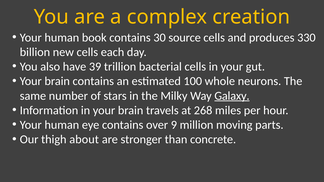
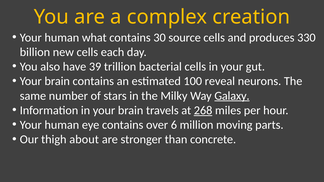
book: book -> what
whole: whole -> reveal
268 underline: none -> present
9: 9 -> 6
